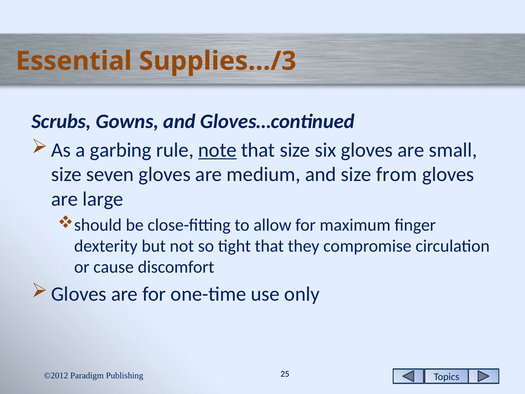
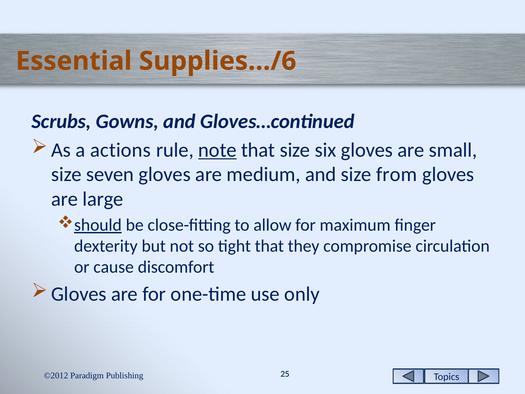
Supplies…/3: Supplies…/3 -> Supplies…/6
garbing: garbing -> actions
should underline: none -> present
